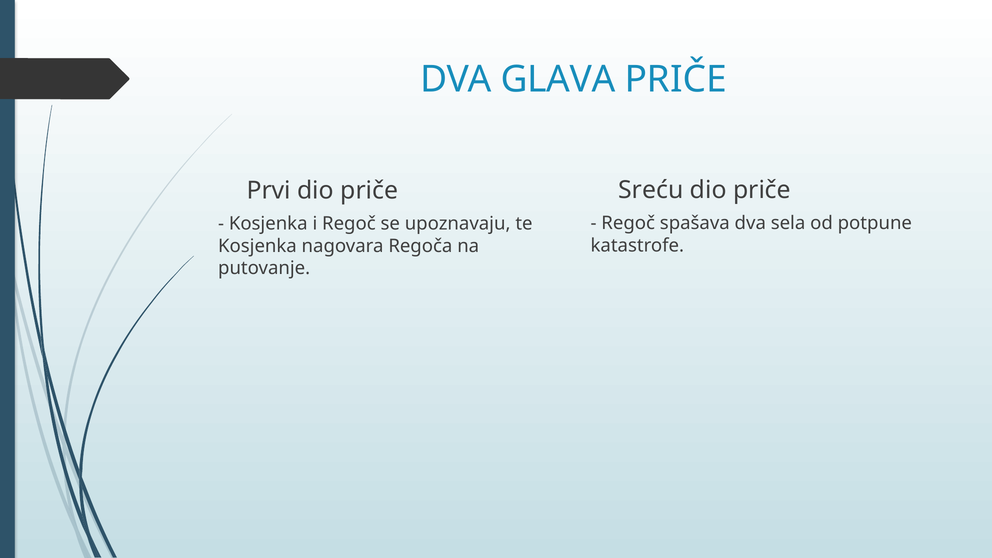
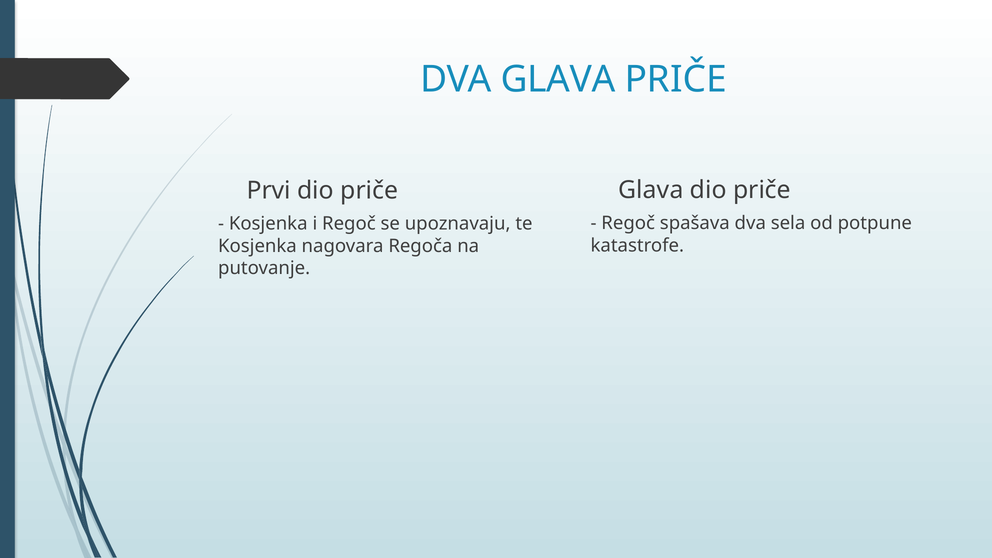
Sreću at (651, 190): Sreću -> Glava
